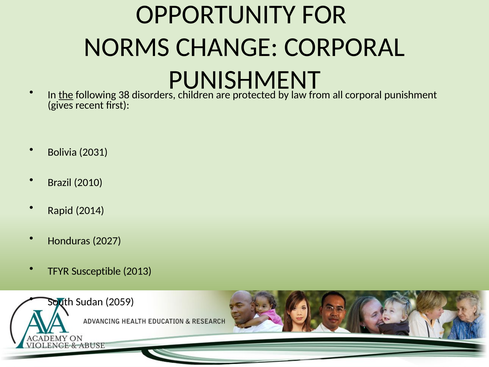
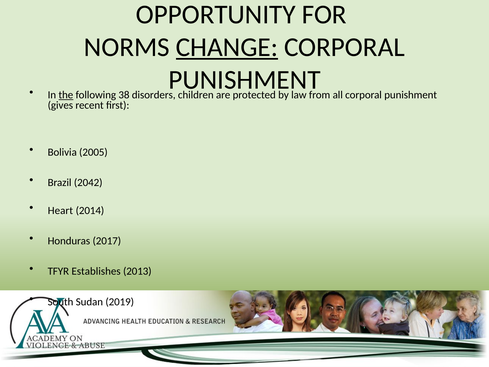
CHANGE underline: none -> present
2031: 2031 -> 2005
2010: 2010 -> 2042
Rapid: Rapid -> Heart
2027: 2027 -> 2017
Susceptible: Susceptible -> Establishes
2059: 2059 -> 2019
